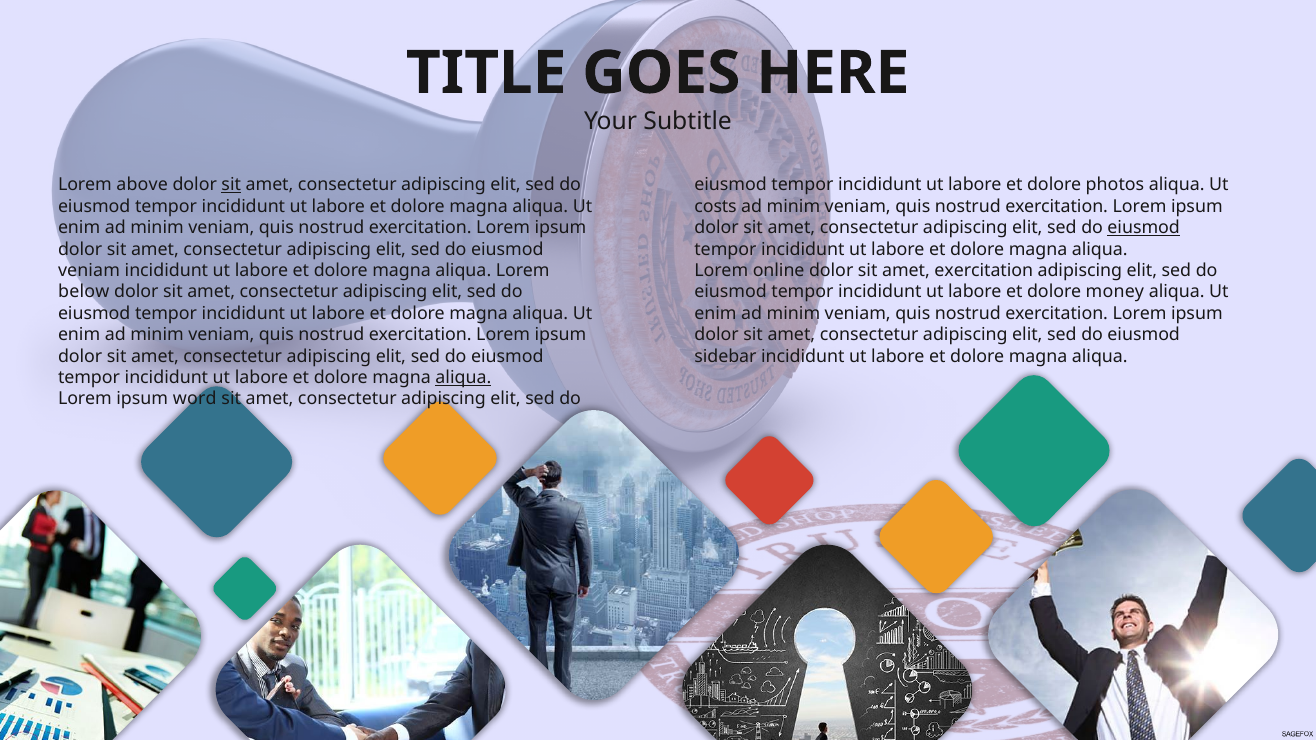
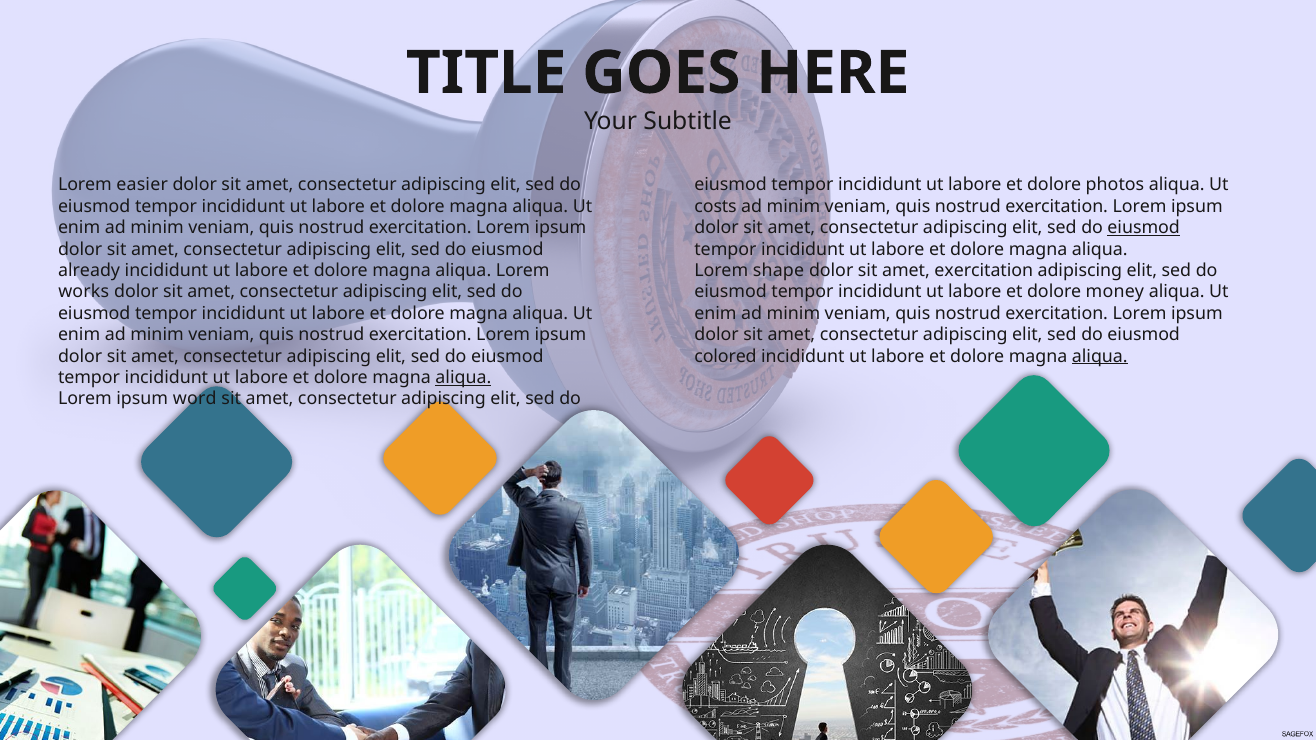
above: above -> easier
sit at (231, 185) underline: present -> none
veniam at (89, 271): veniam -> already
online: online -> shape
below: below -> works
sidebar: sidebar -> colored
aliqua at (1100, 356) underline: none -> present
